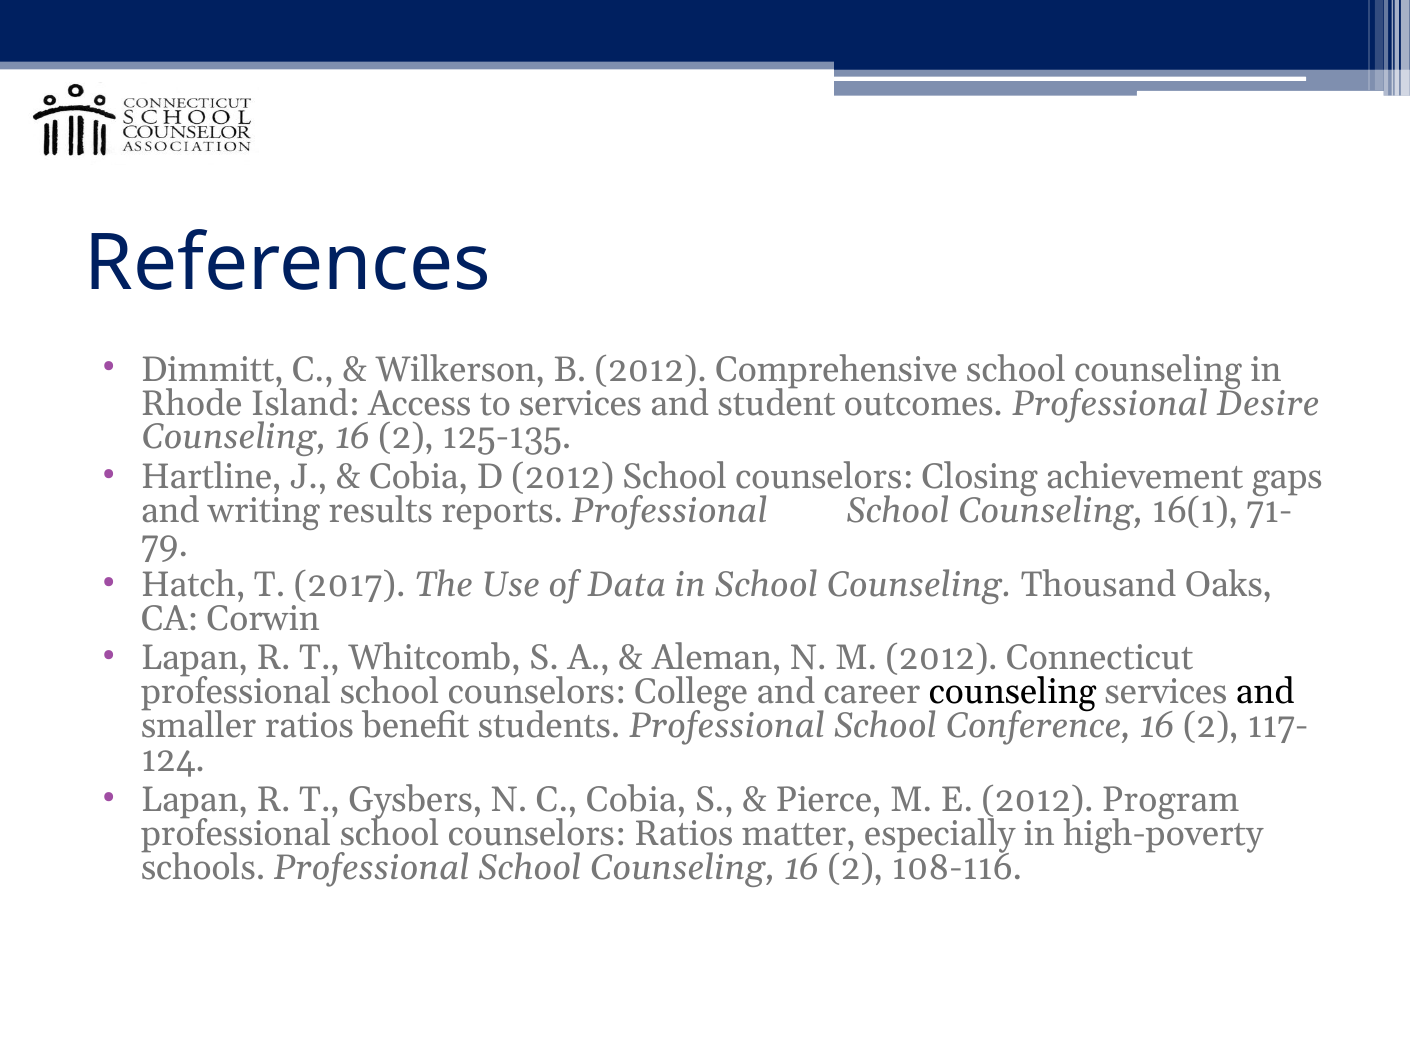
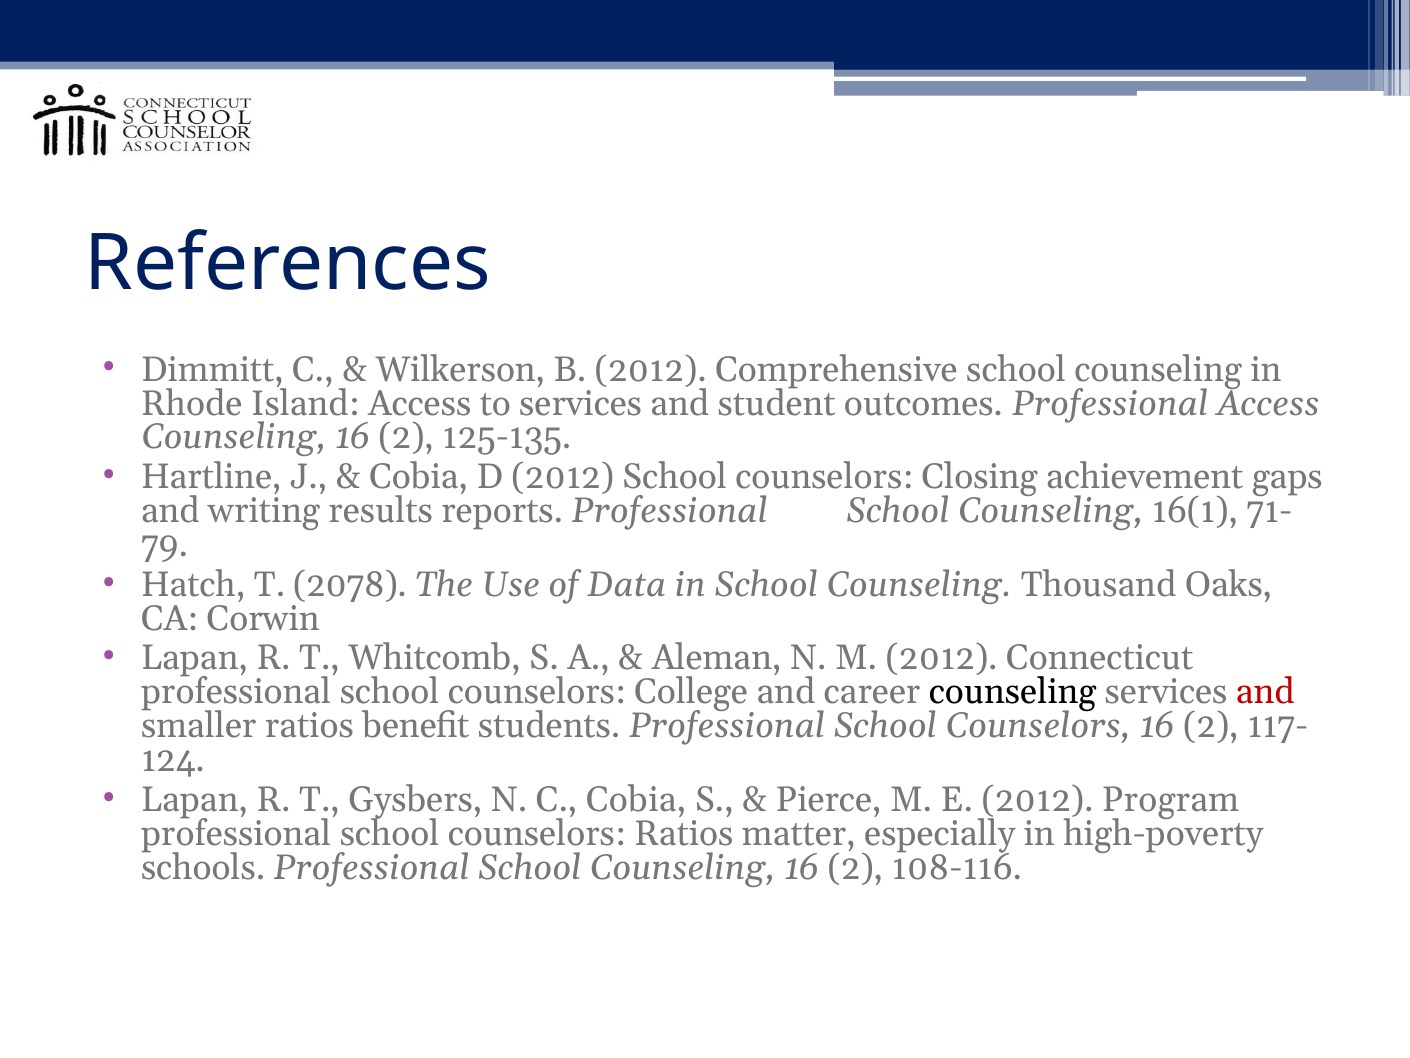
Professional Desire: Desire -> Access
2017: 2017 -> 2078
and at (1265, 692) colour: black -> red
students Professional School Conference: Conference -> Counselors
